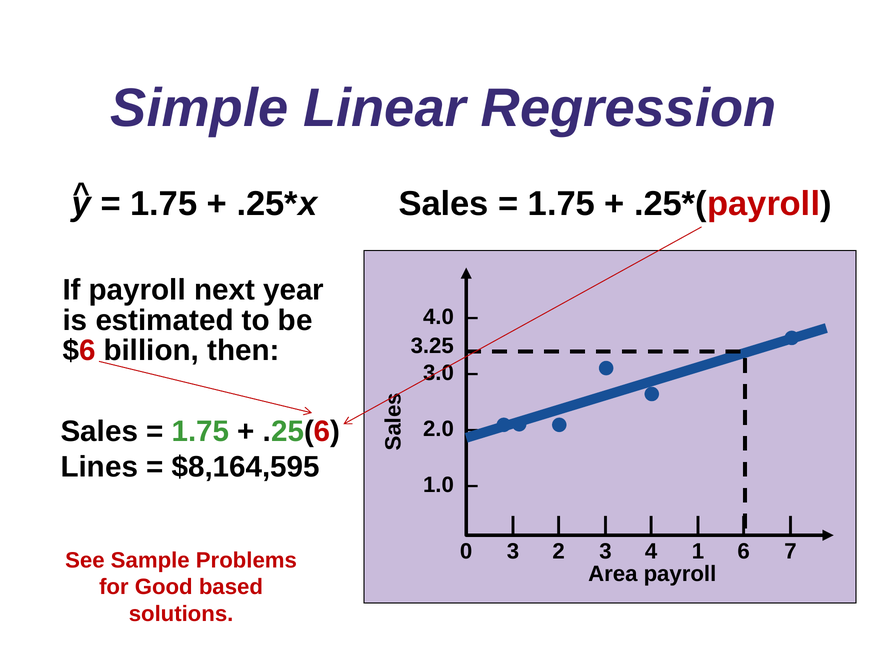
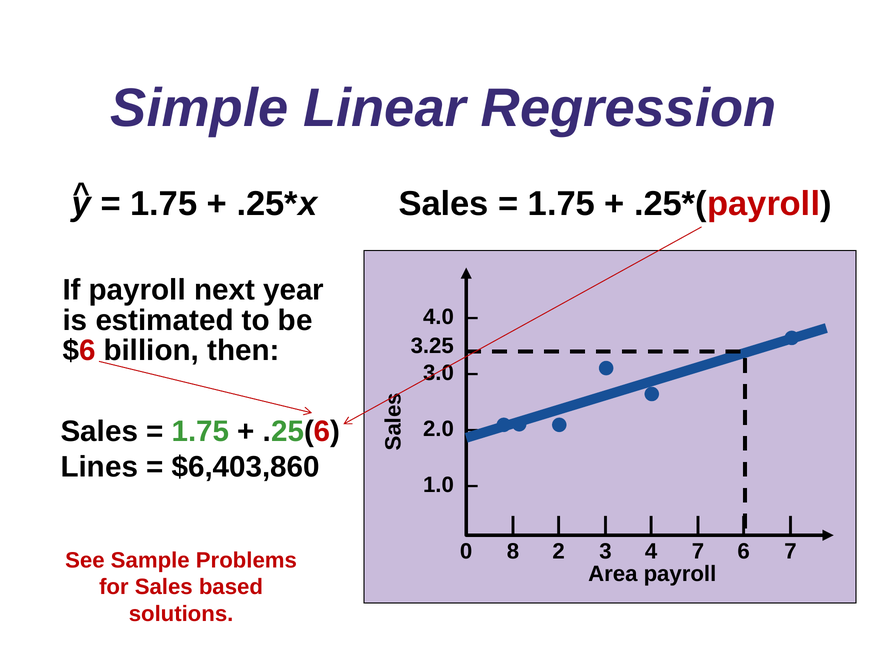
$8,164,595: $8,164,595 -> $6,403,860
0 3: 3 -> 8
4 1: 1 -> 7
for Good: Good -> Sales
